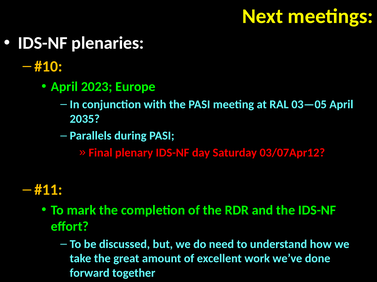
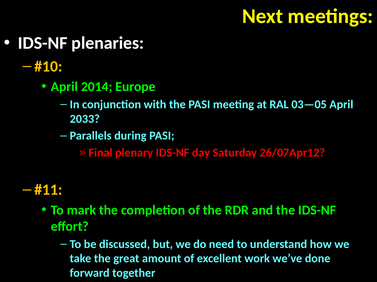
2023: 2023 -> 2014
2035: 2035 -> 2033
03/07Apr12: 03/07Apr12 -> 26/07Apr12
